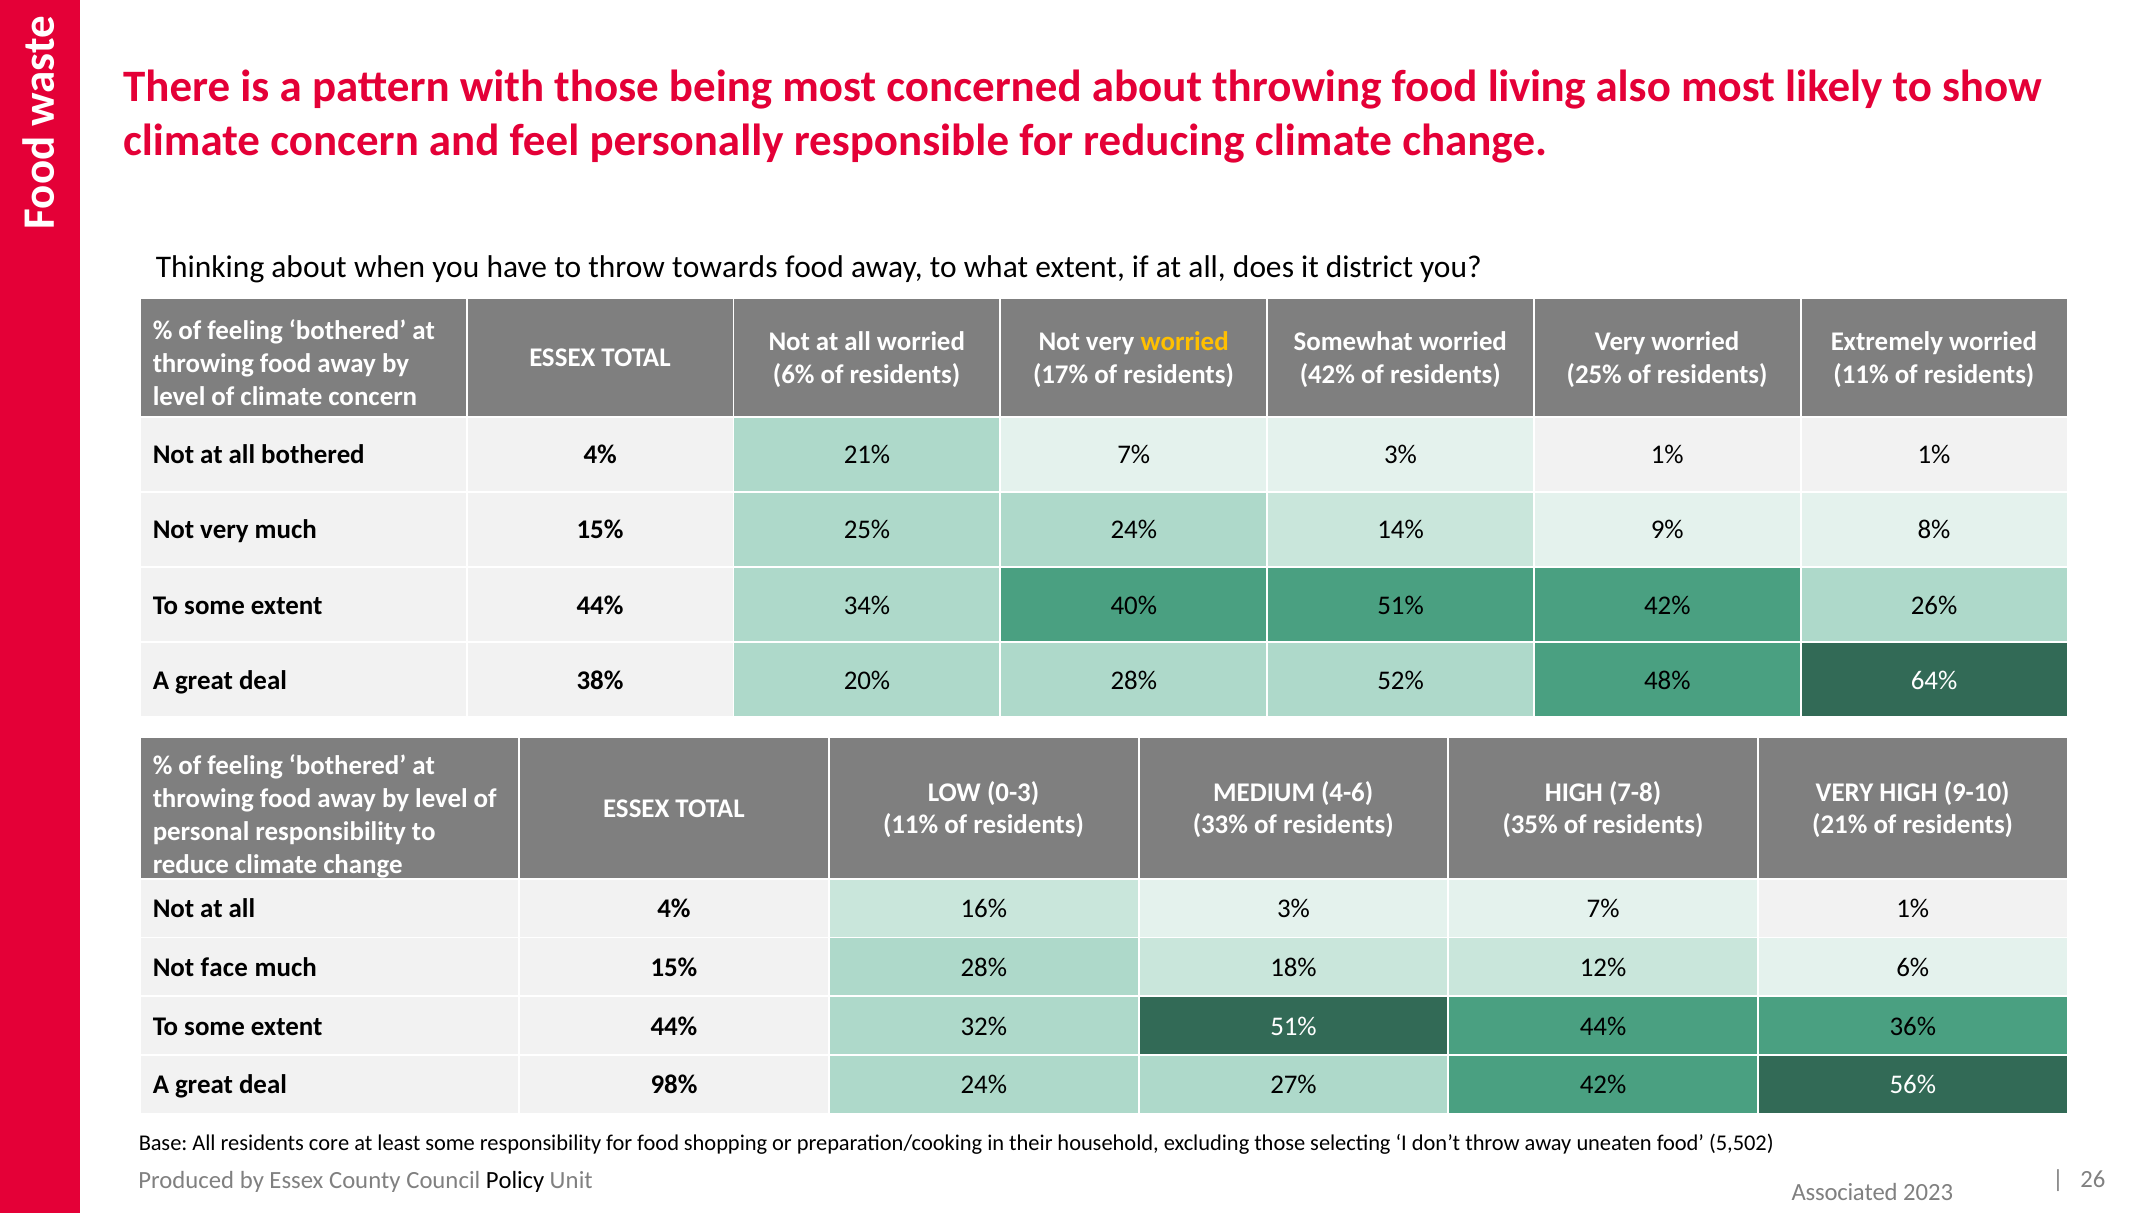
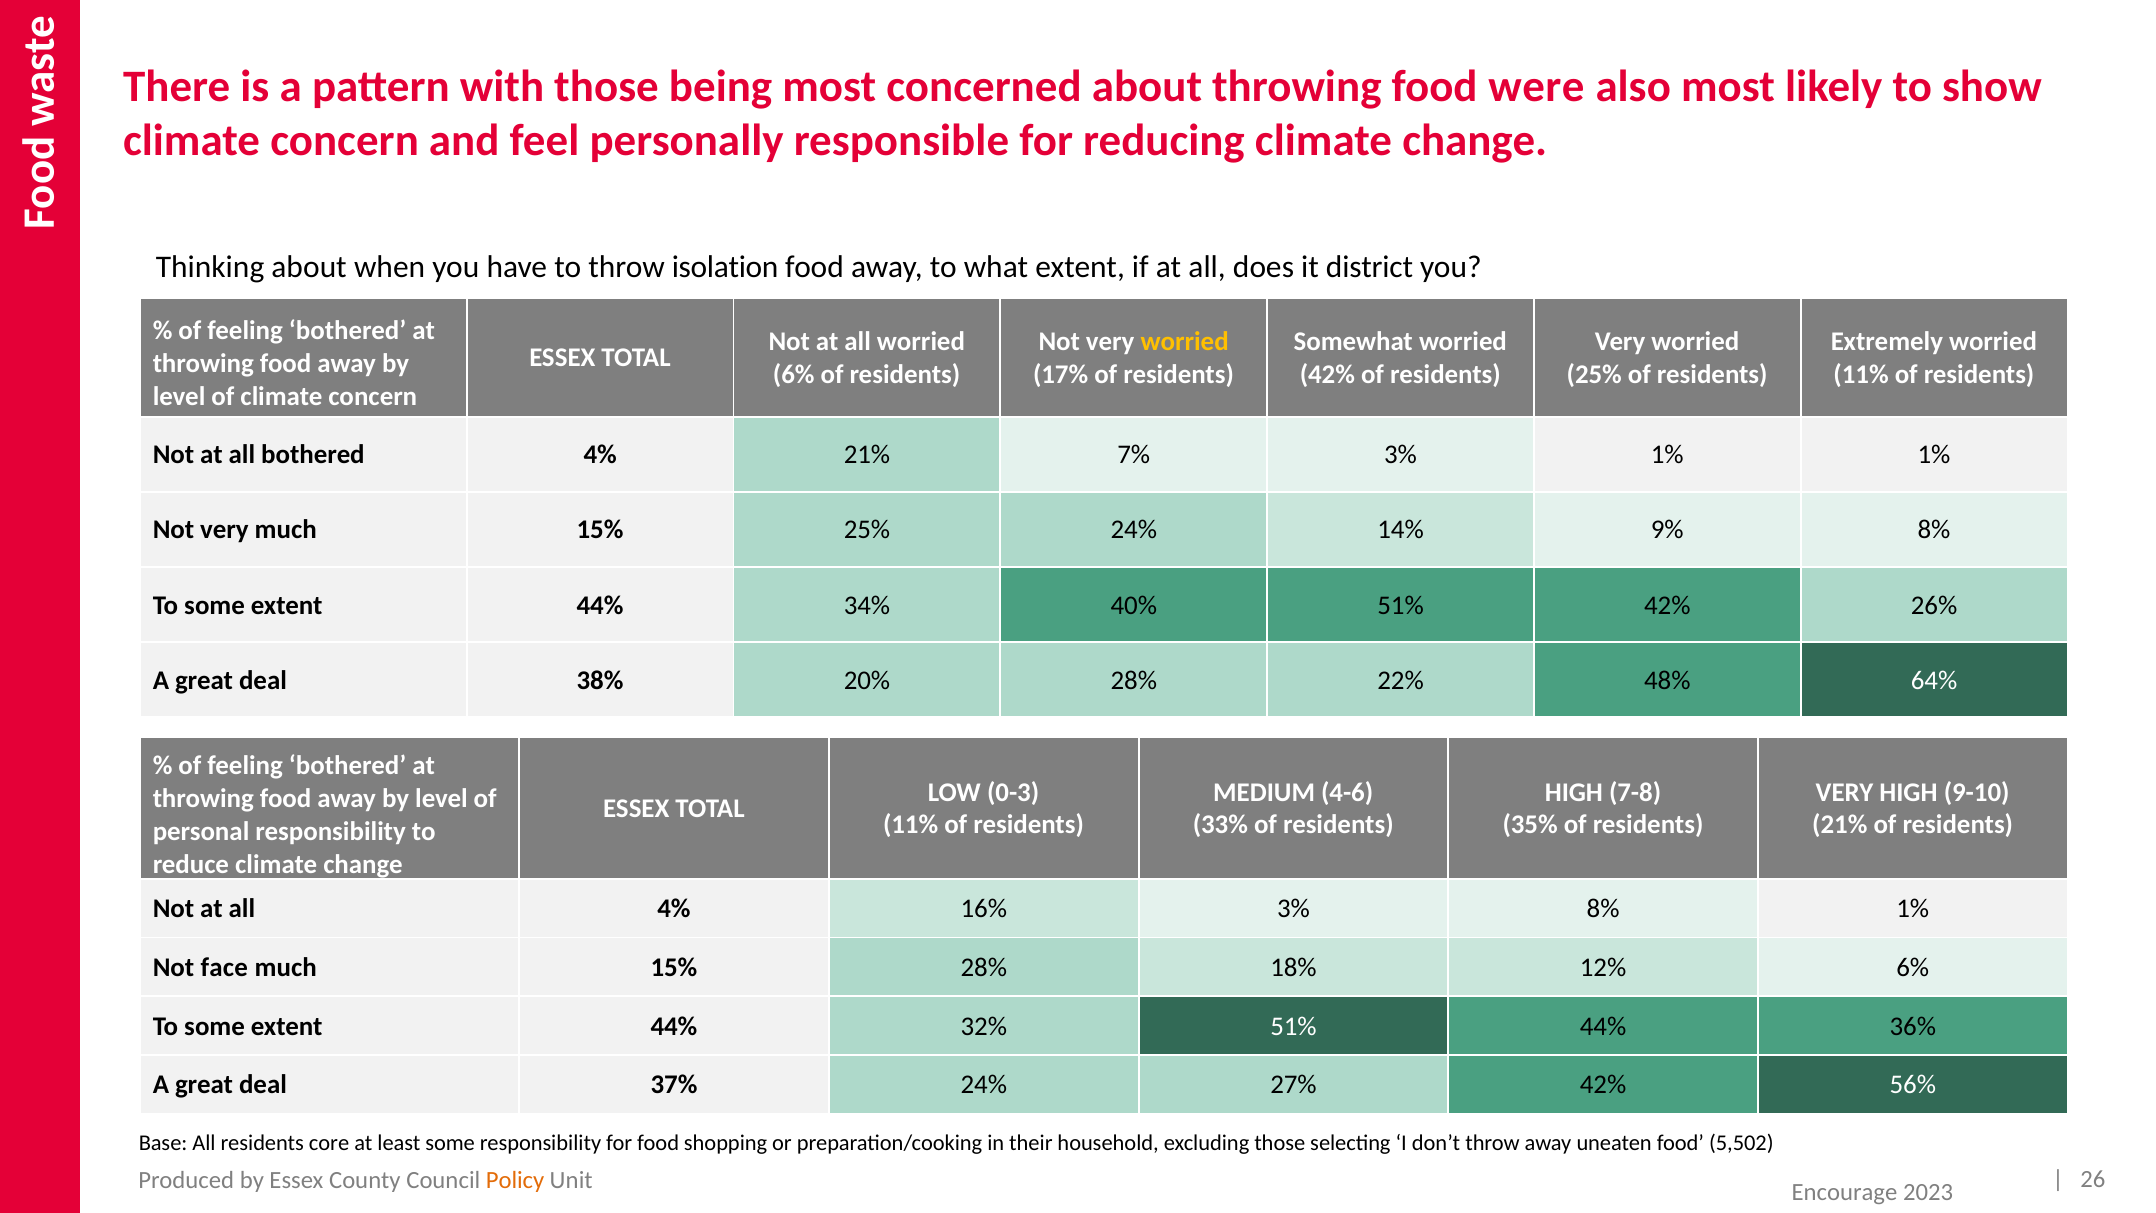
living: living -> were
towards: towards -> isolation
52%: 52% -> 22%
3% 7%: 7% -> 8%
98%: 98% -> 37%
Policy colour: black -> orange
Associated: Associated -> Encourage
